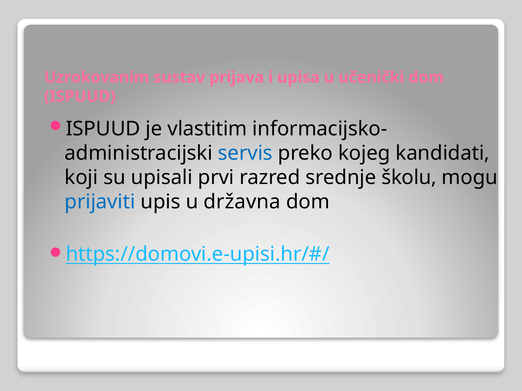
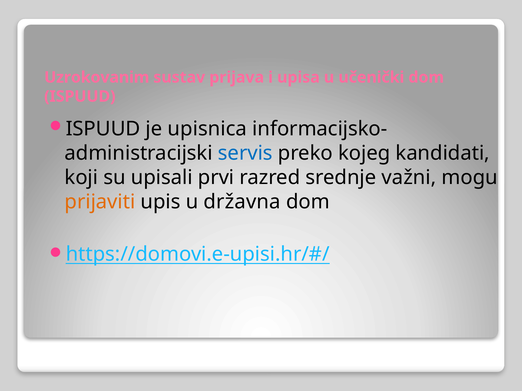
vlastitim: vlastitim -> upisnica
školu: školu -> važni
prijaviti colour: blue -> orange
